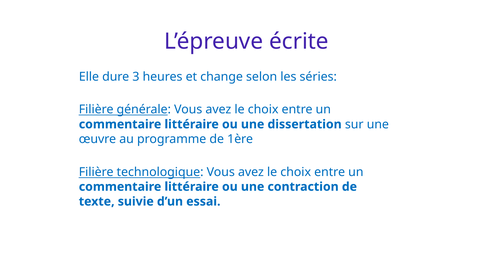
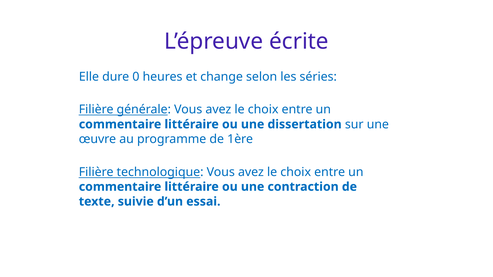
3: 3 -> 0
